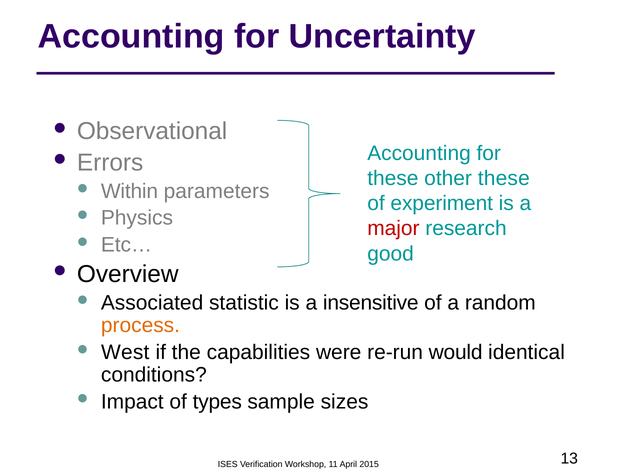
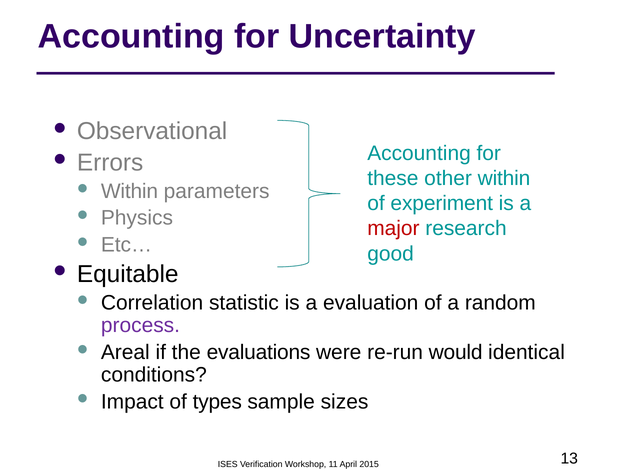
other these: these -> within
Overview: Overview -> Equitable
Associated: Associated -> Correlation
insensitive: insensitive -> evaluation
process colour: orange -> purple
West: West -> Areal
capabilities: capabilities -> evaluations
